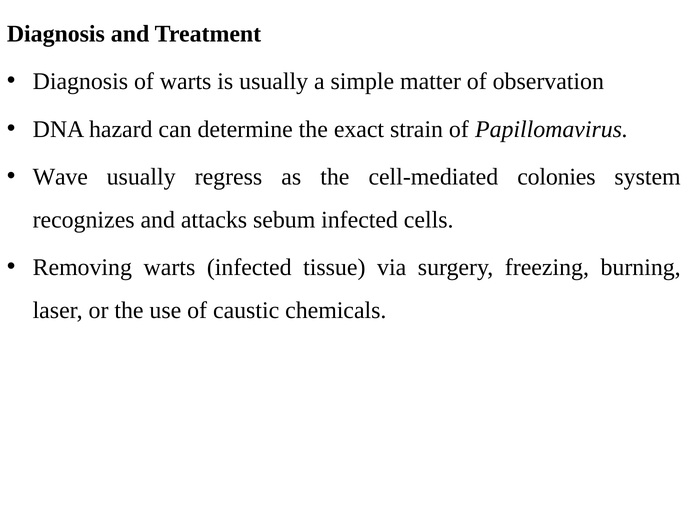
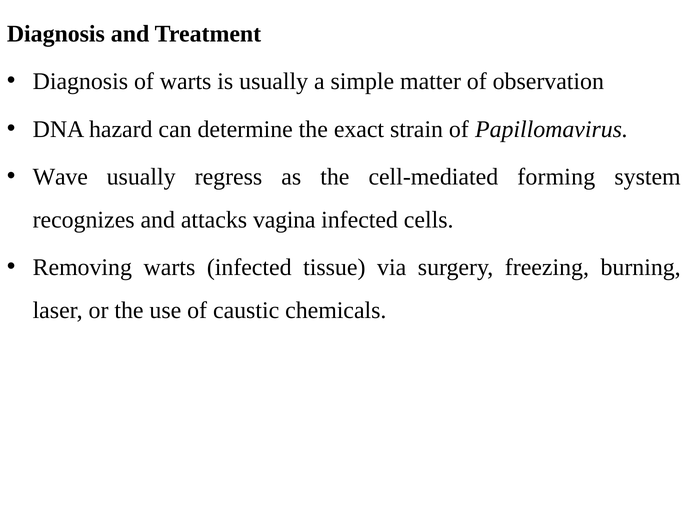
colonies: colonies -> forming
sebum: sebum -> vagina
